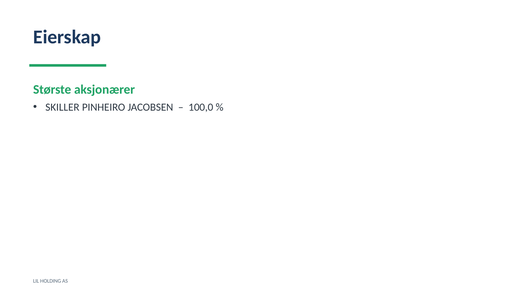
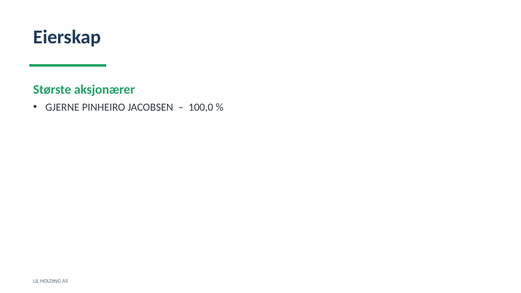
SKILLER: SKILLER -> GJERNE
